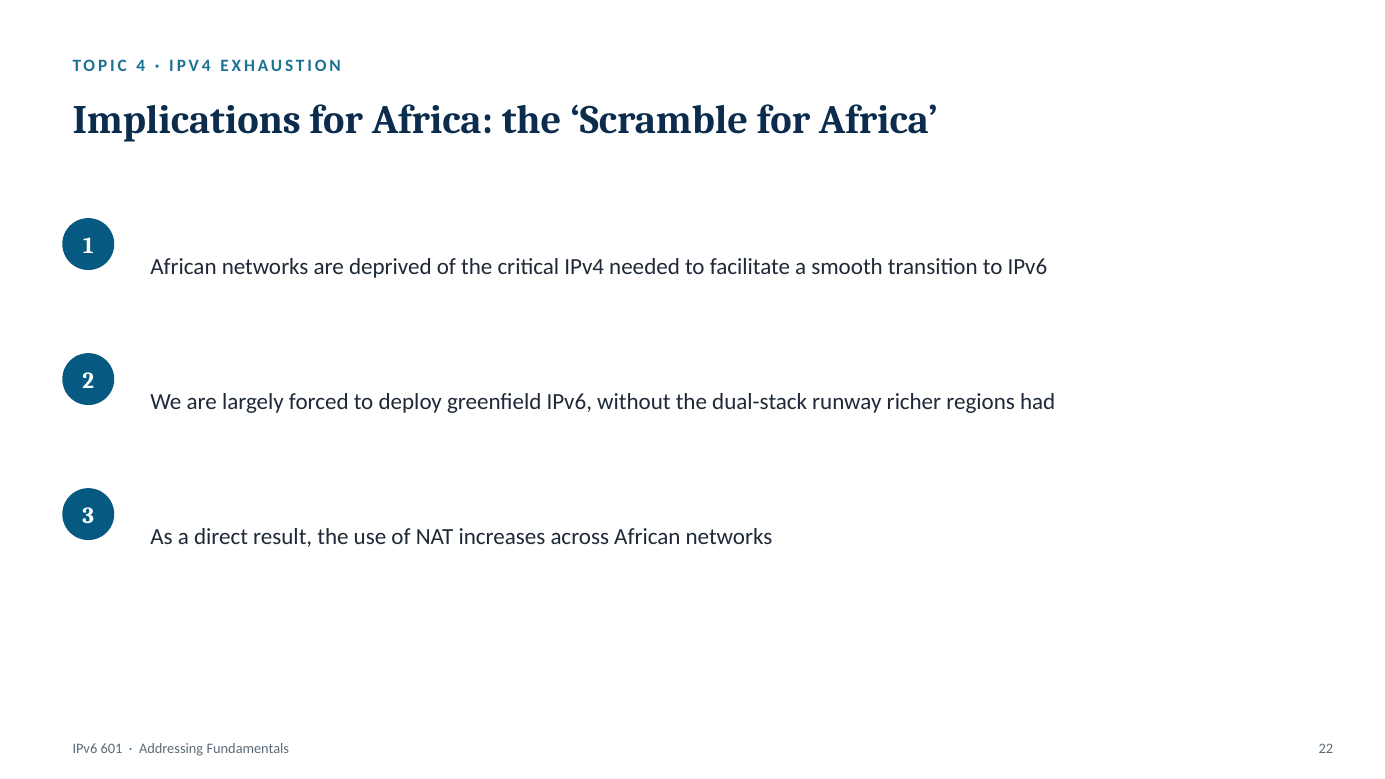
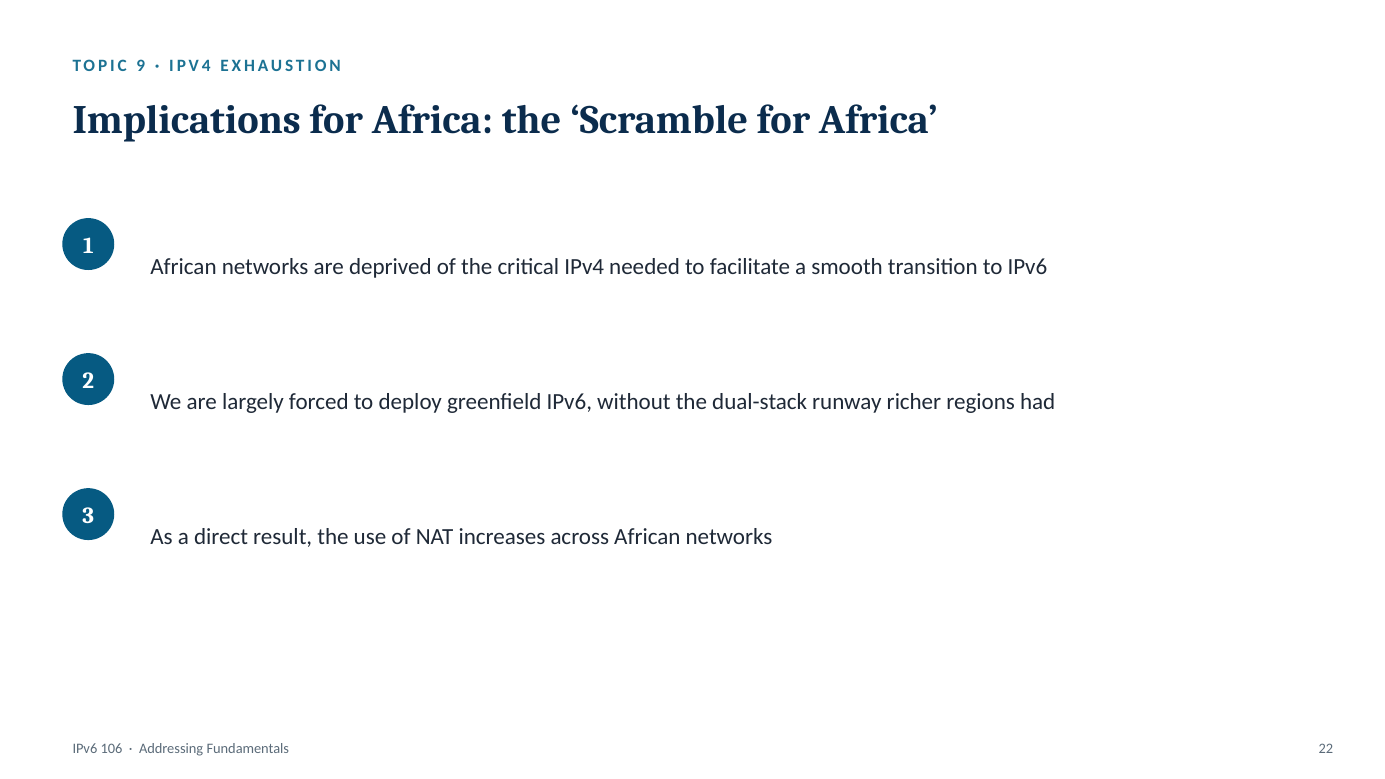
4: 4 -> 9
601: 601 -> 106
